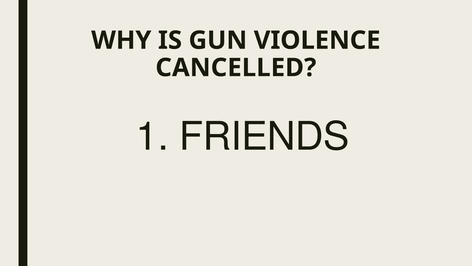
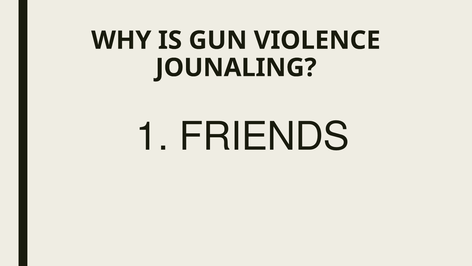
CANCELLED: CANCELLED -> JOUNALING
